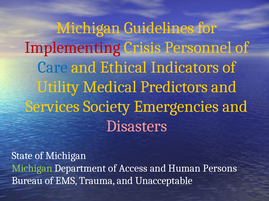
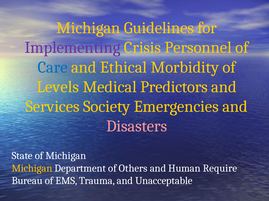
Implementing colour: red -> purple
Indicators: Indicators -> Morbidity
Utility: Utility -> Levels
Michigan at (32, 169) colour: light green -> yellow
Access: Access -> Others
Persons: Persons -> Require
